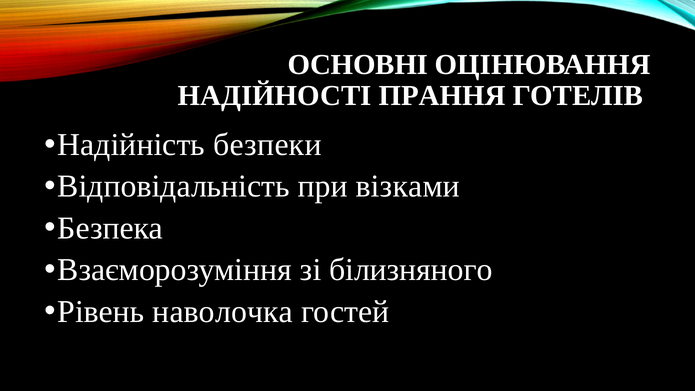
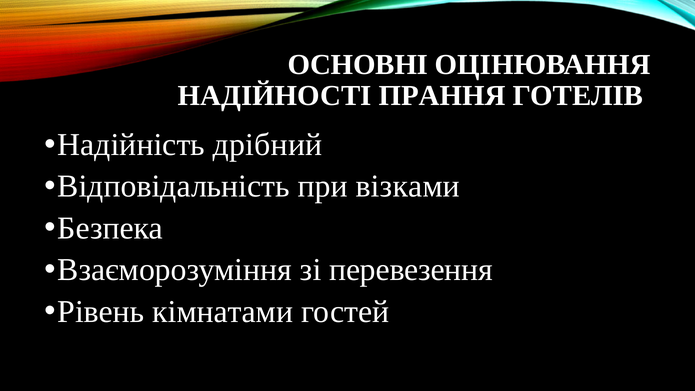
безпеки: безпеки -> дрібний
білизняного: білизняного -> перевезення
наволочка: наволочка -> кімнатами
